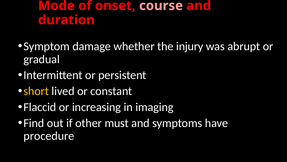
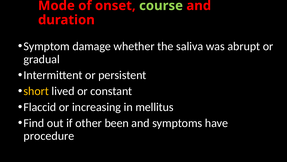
course colour: pink -> light green
injury: injury -> saliva
imaging: imaging -> mellitus
must: must -> been
